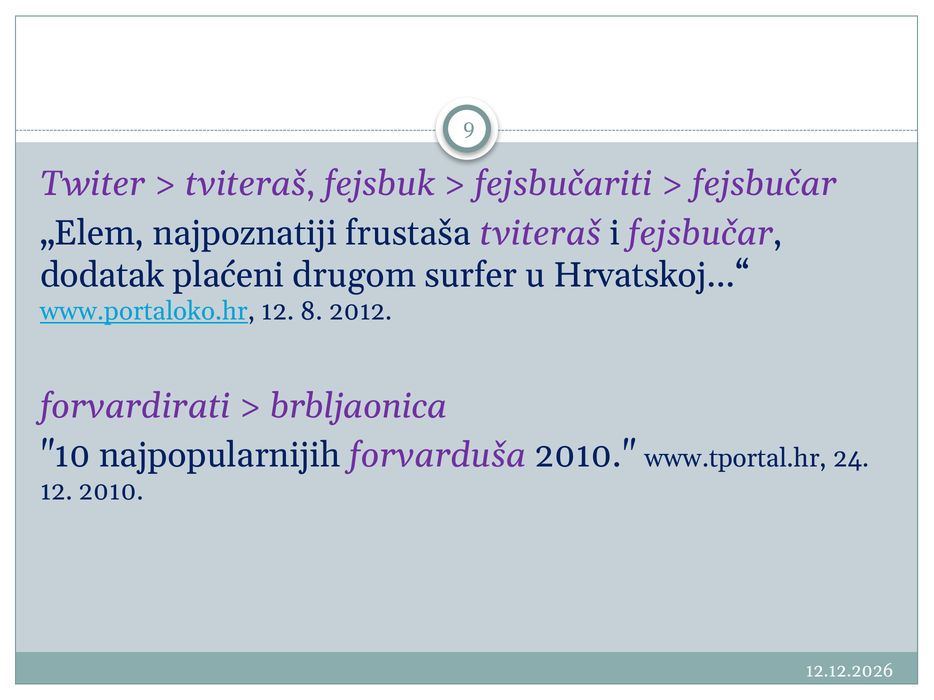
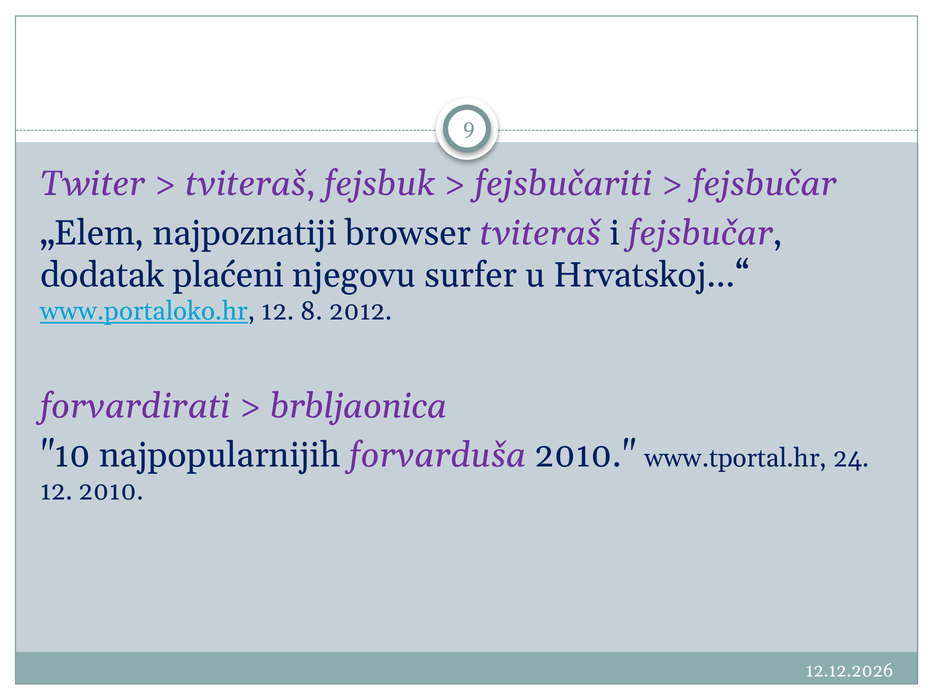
frustaša: frustaša -> browser
drugom: drugom -> njegovu
